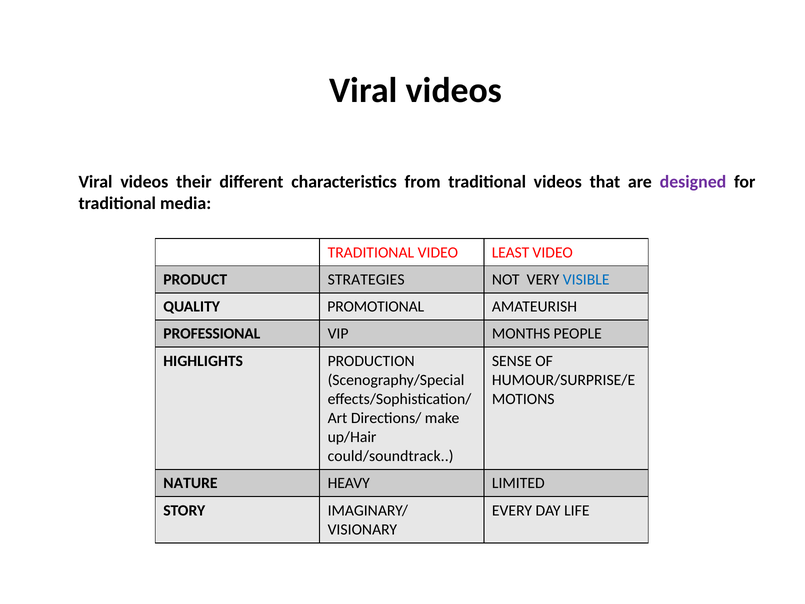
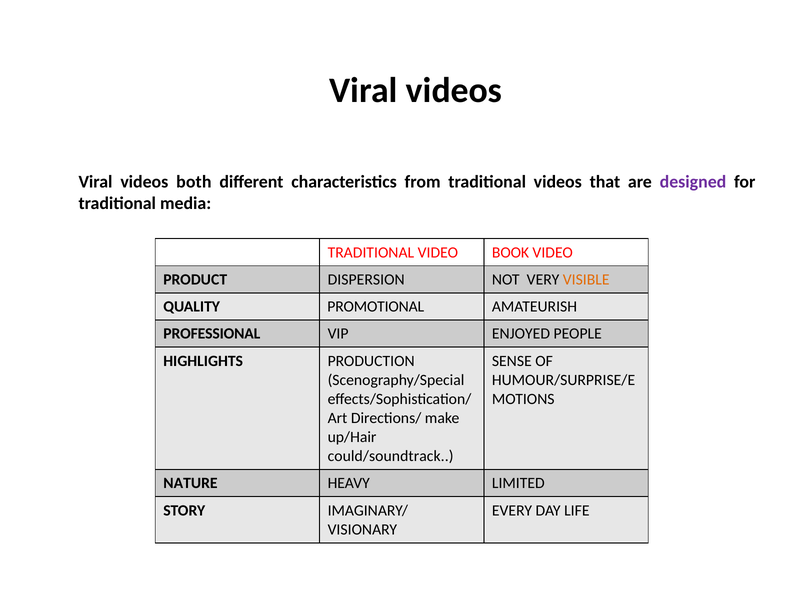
their: their -> both
LEAST: LEAST -> BOOK
STRATEGIES: STRATEGIES -> DISPERSION
VISIBLE colour: blue -> orange
MONTHS: MONTHS -> ENJOYED
